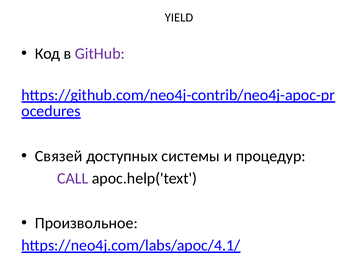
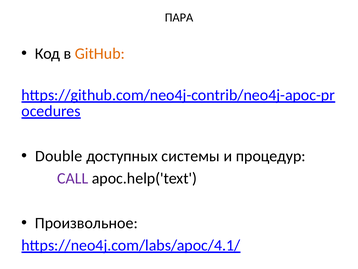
YIELD: YIELD -> ПАРА
GitHub colour: purple -> orange
Связей: Связей -> Double
